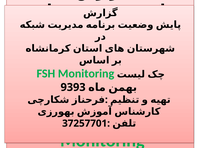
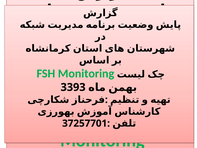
9393: 9393 -> 3393
